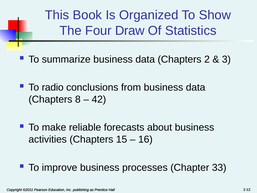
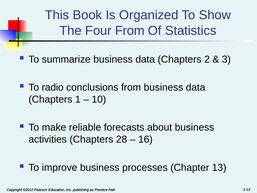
Four Draw: Draw -> From
8: 8 -> 1
42: 42 -> 10
15: 15 -> 28
33: 33 -> 13
